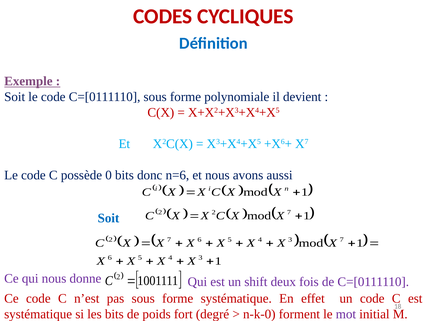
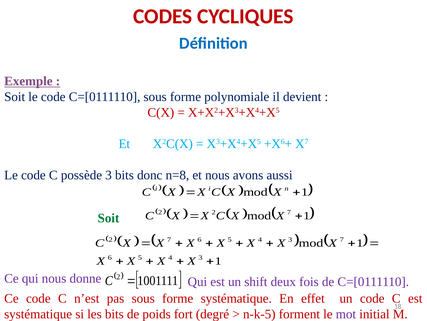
possède 0: 0 -> 3
n=6: n=6 -> n=8
Soit at (108, 218) colour: blue -> green
n-k-0: n-k-0 -> n-k-5
